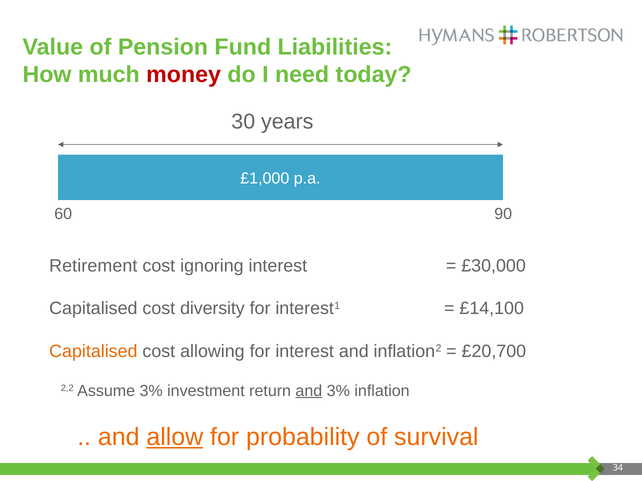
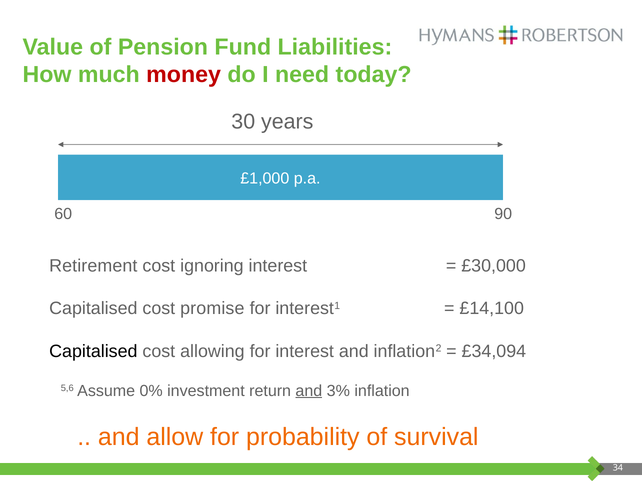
diversity: diversity -> promise
Capitalised at (93, 352) colour: orange -> black
£20,700: £20,700 -> £34,094
2,2: 2,2 -> 5,6
Assume 3%: 3% -> 0%
allow underline: present -> none
